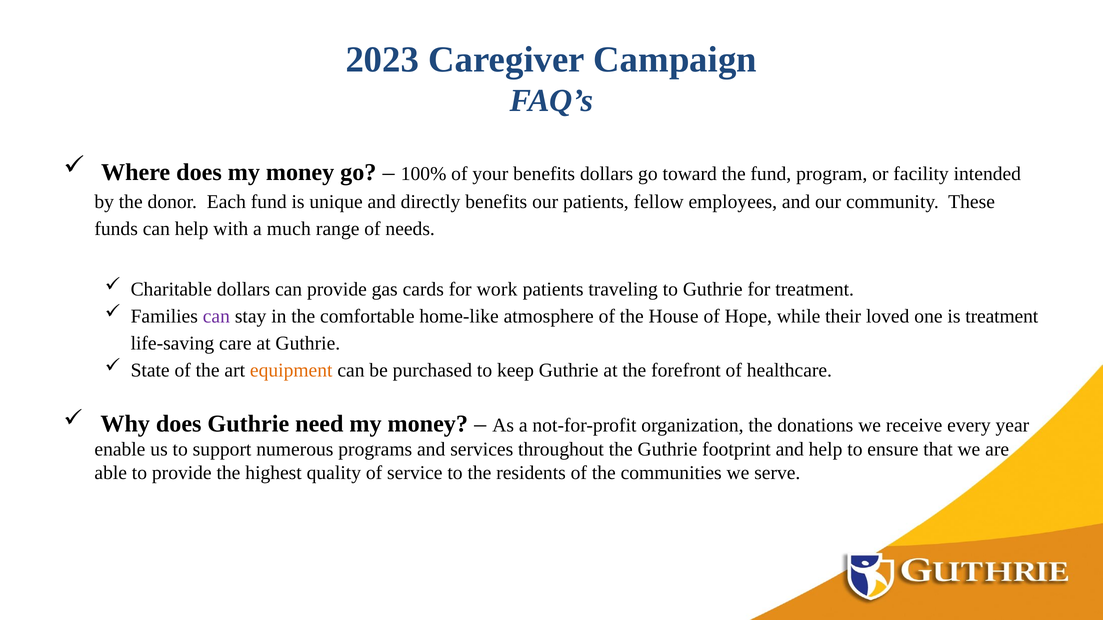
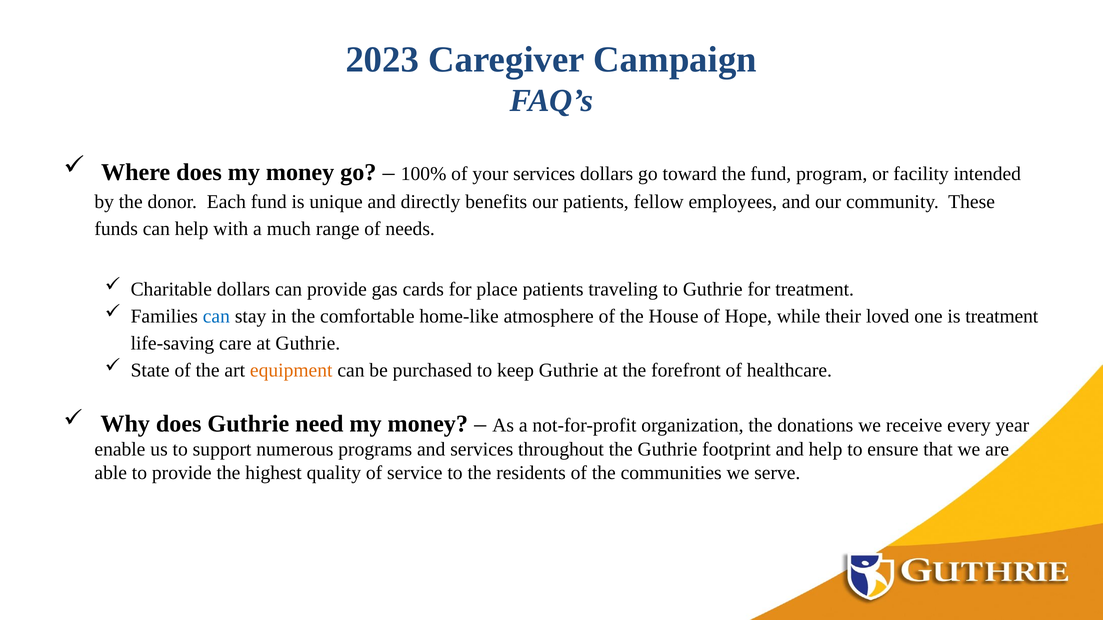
your benefits: benefits -> services
work: work -> place
can at (216, 316) colour: purple -> blue
